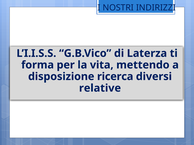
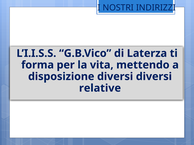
disposizione ricerca: ricerca -> diversi
